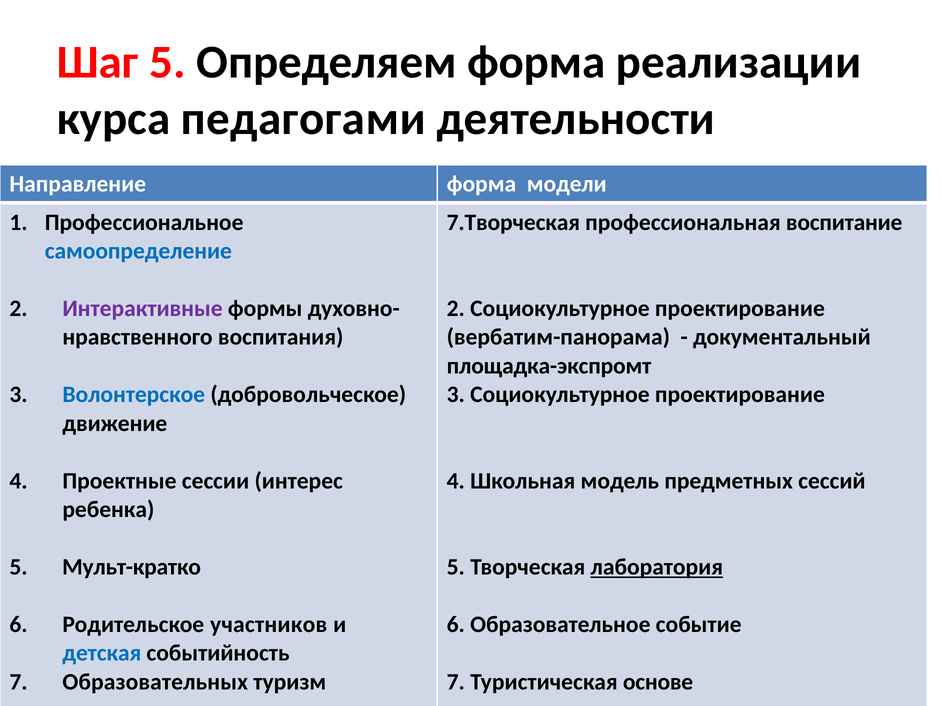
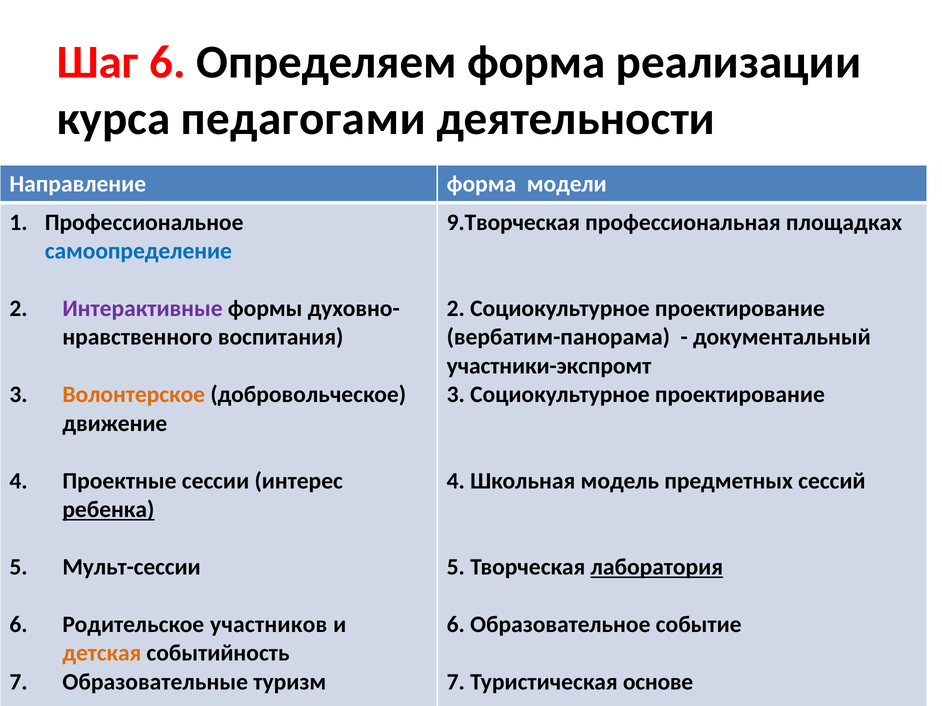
Шаг 5: 5 -> 6
7.Творческая: 7.Творческая -> 9.Творческая
воспитание: воспитание -> площадках
площадка-экспромт: площадка-экспромт -> участники-экспромт
Волонтерское colour: blue -> orange
ребенка underline: none -> present
Мульт-кратко: Мульт-кратко -> Мульт-сессии
детская colour: blue -> orange
Образовательных: Образовательных -> Образовательные
